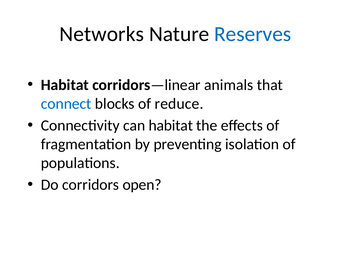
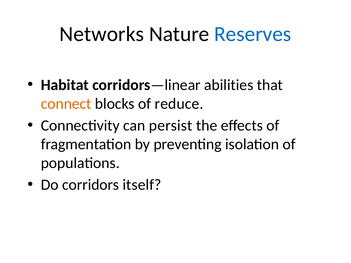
animals: animals -> abilities
connect colour: blue -> orange
can habitat: habitat -> persist
open: open -> itself
